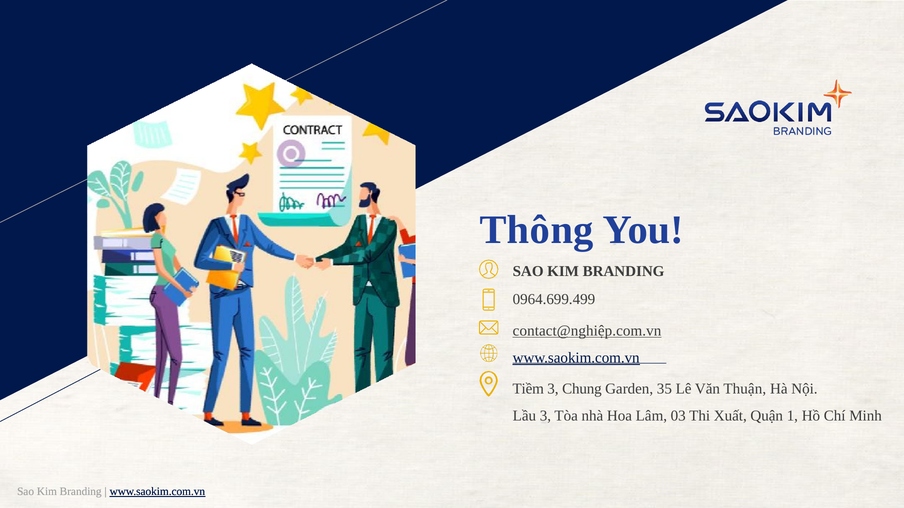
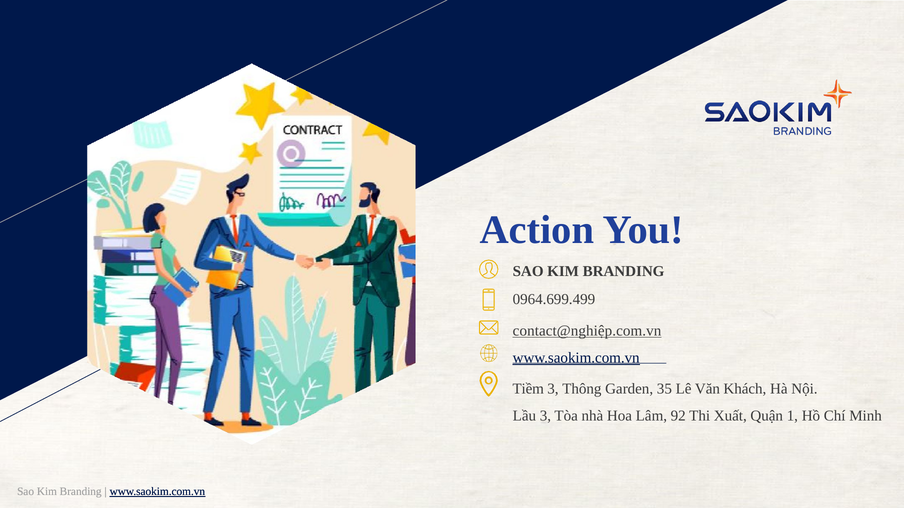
Thông: Thông -> Action
Chung: Chung -> Thông
Thuận: Thuận -> Khách
03: 03 -> 92
